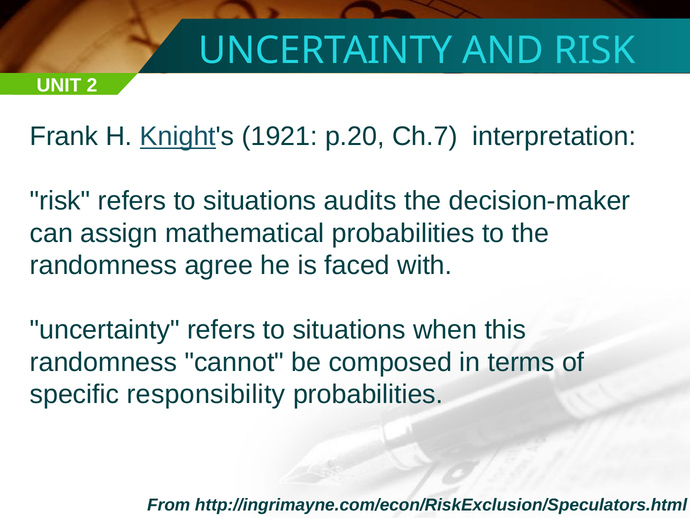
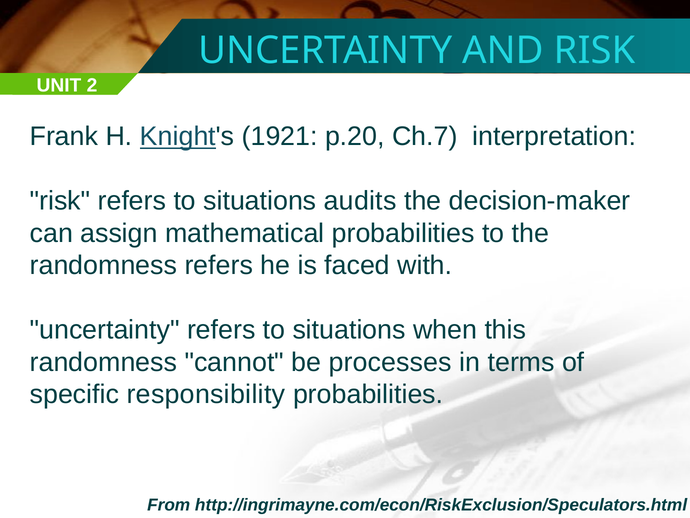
randomness agree: agree -> refers
composed: composed -> processes
